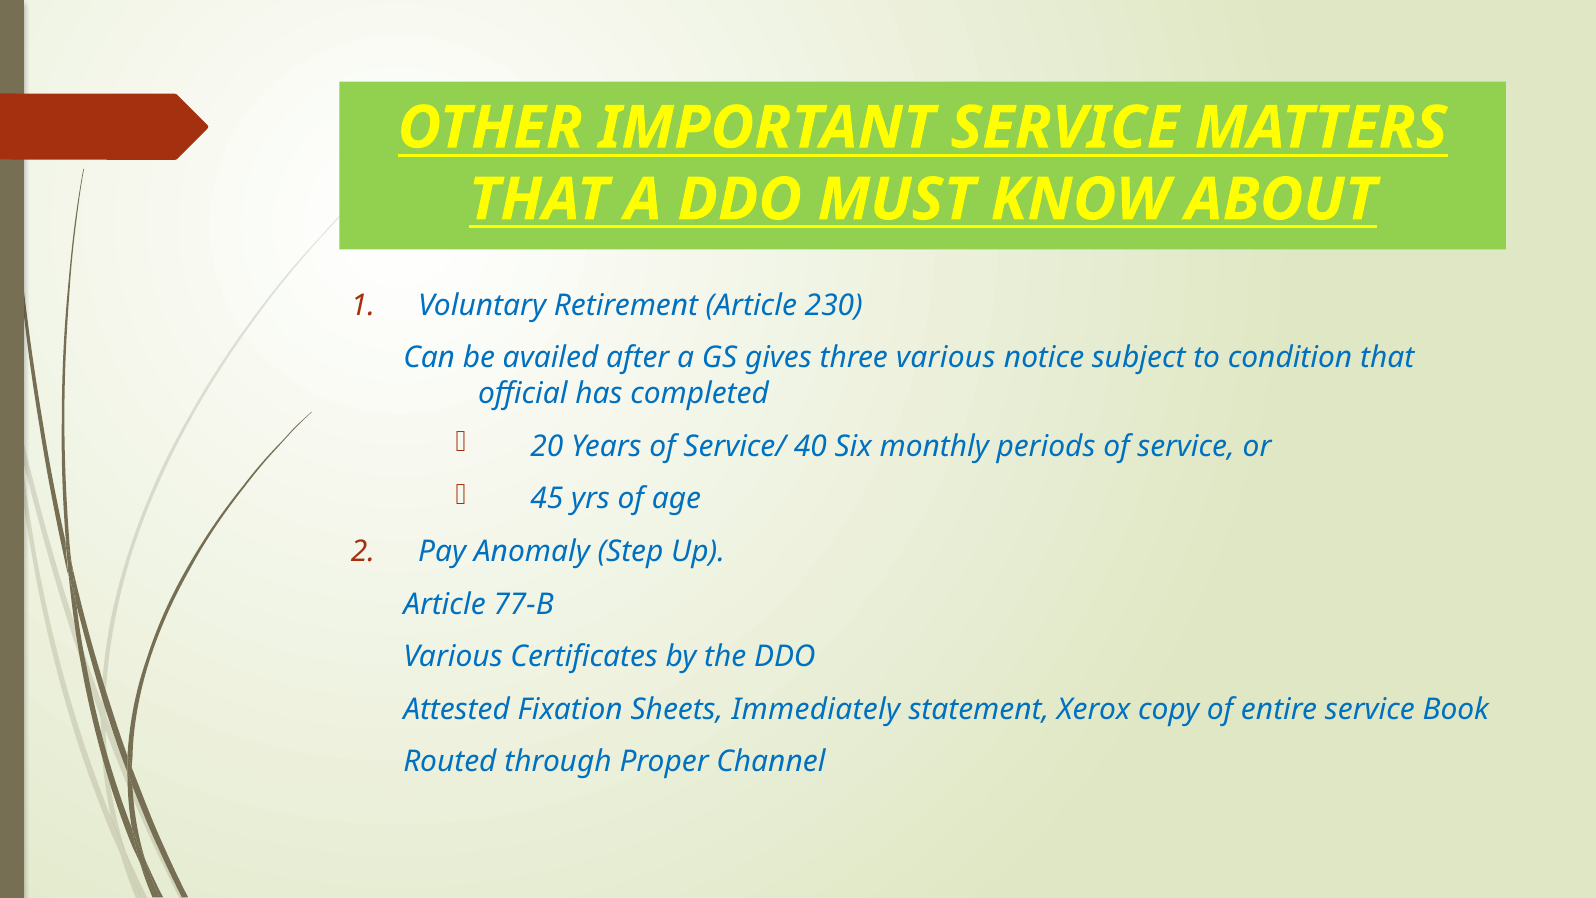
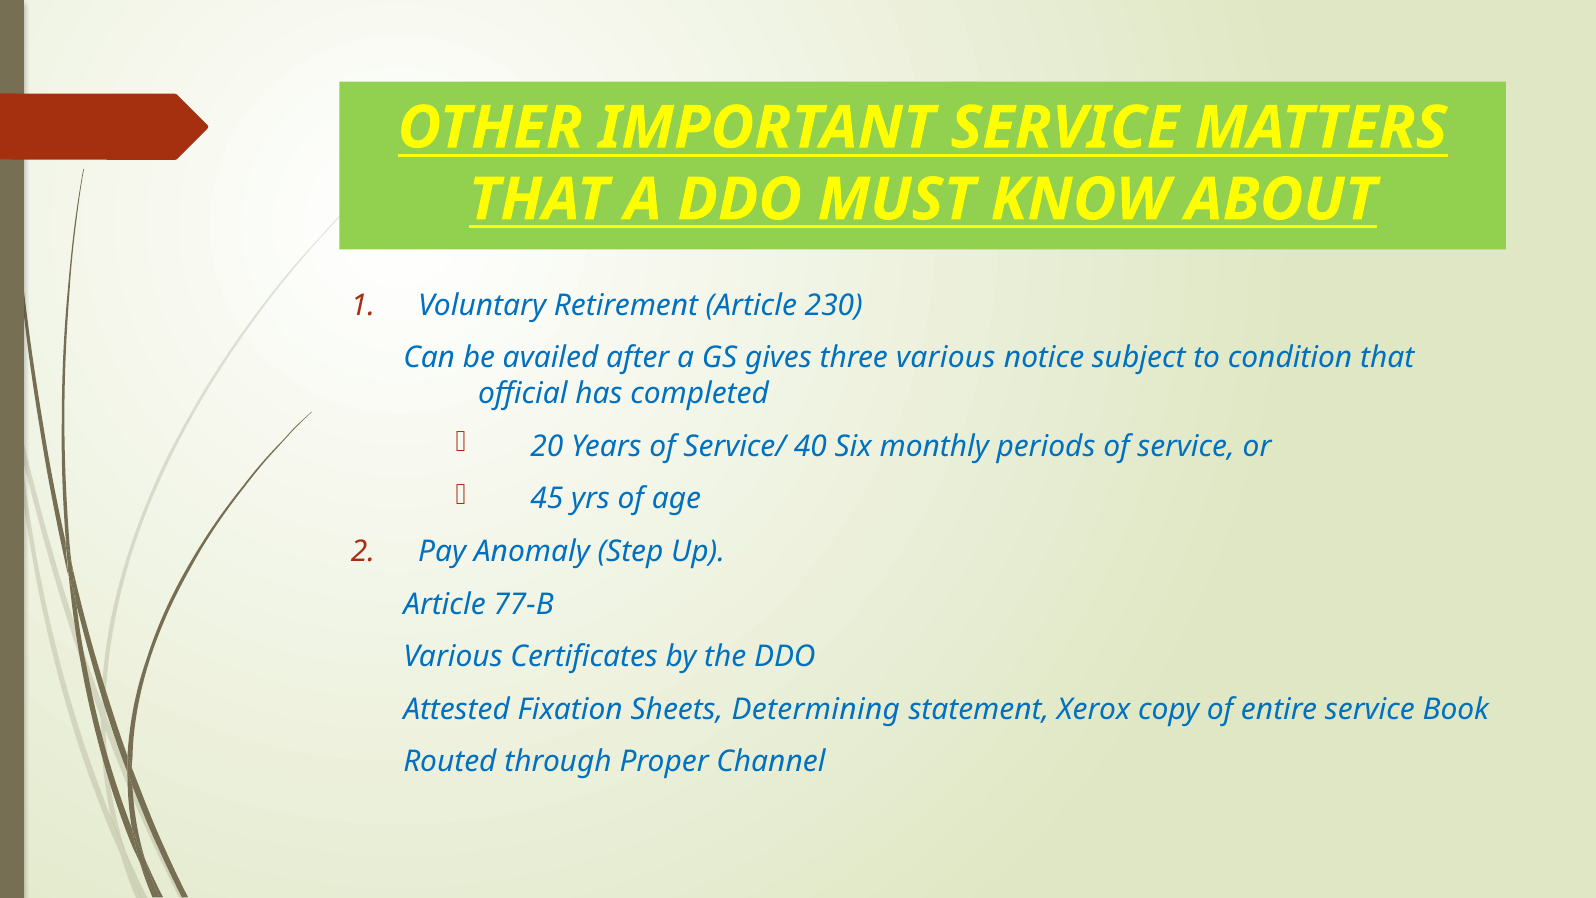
Immediately: Immediately -> Determining
